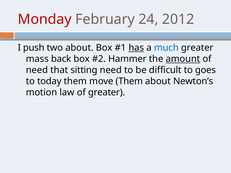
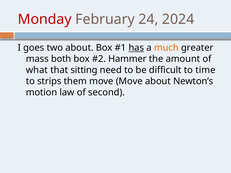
2012: 2012 -> 2024
push: push -> goes
much colour: blue -> orange
back: back -> both
amount underline: present -> none
need at (37, 70): need -> what
goes: goes -> time
today: today -> strips
move Them: Them -> Move
of greater: greater -> second
